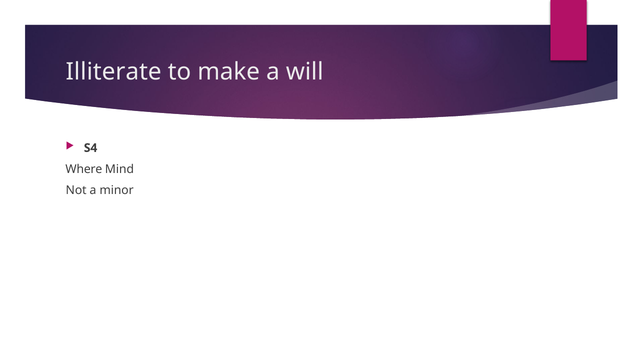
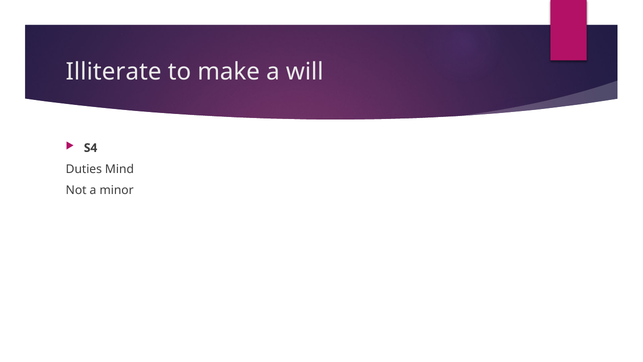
Where: Where -> Duties
